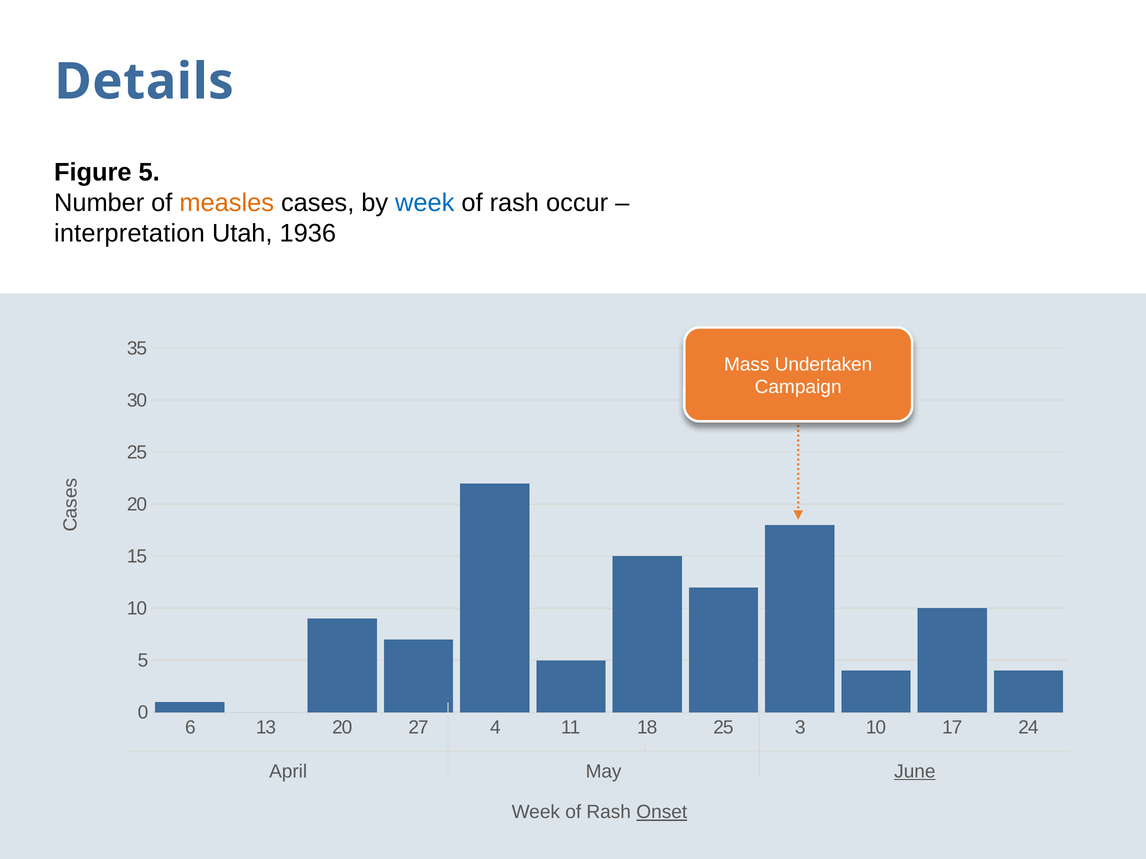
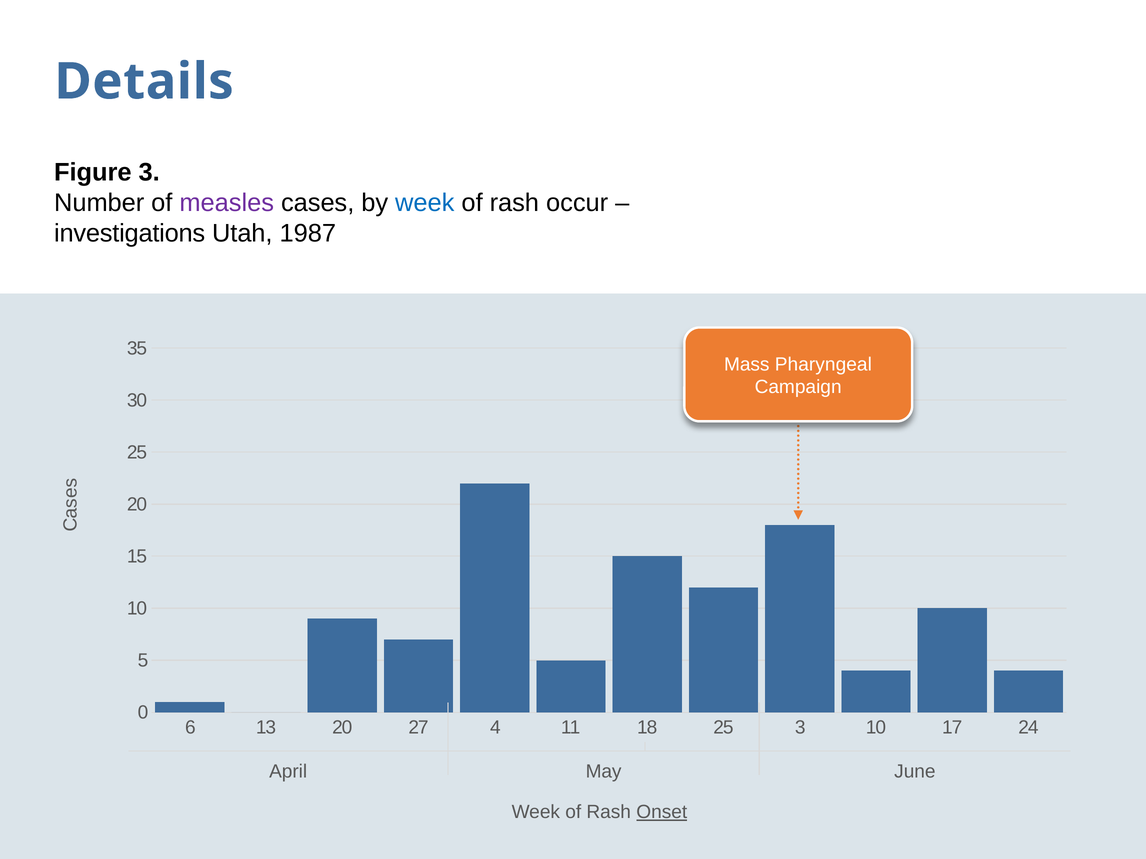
Figure 5: 5 -> 3
measles colour: orange -> purple
interpretation: interpretation -> investigations
1936: 1936 -> 1987
Undertaken: Undertaken -> Pharyngeal
June underline: present -> none
